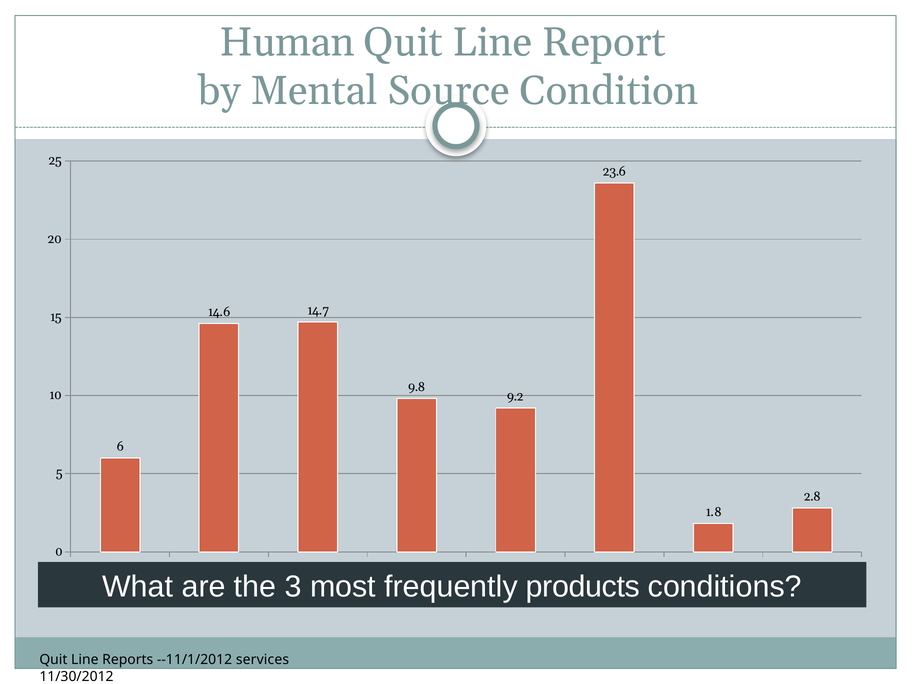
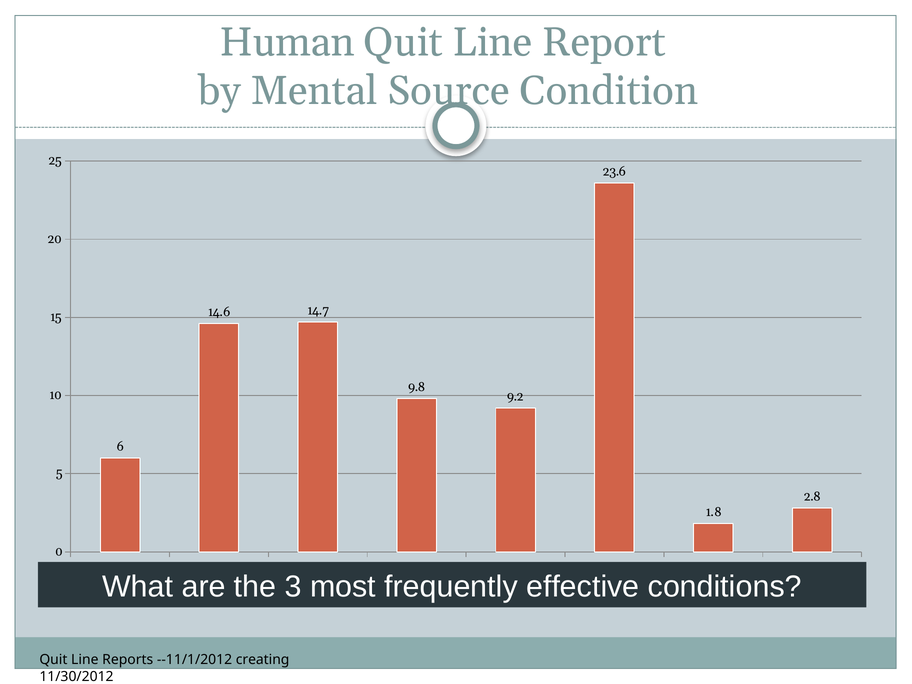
products: products -> effective
services: services -> creating
